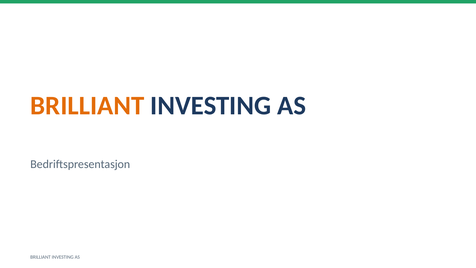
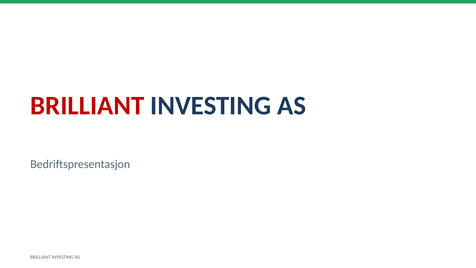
BRILLIANT at (87, 106) colour: orange -> red
